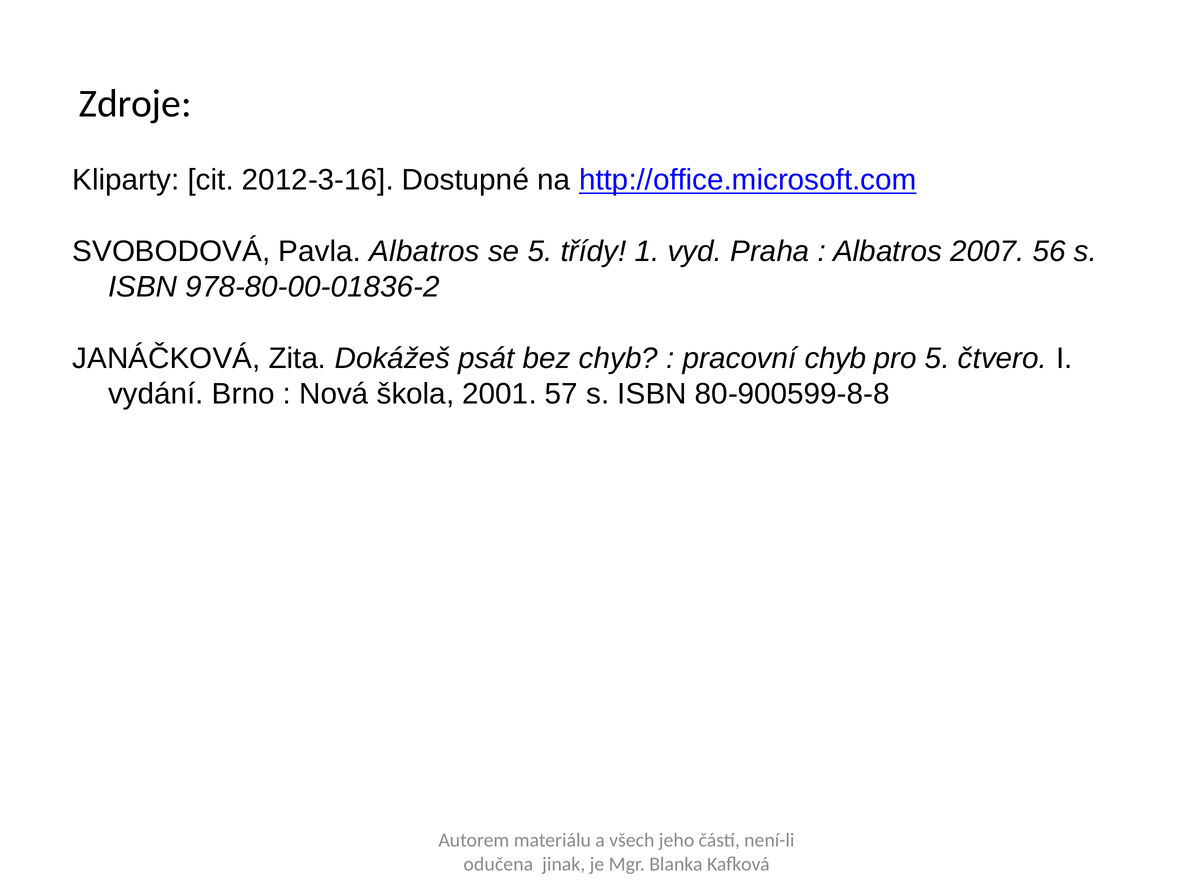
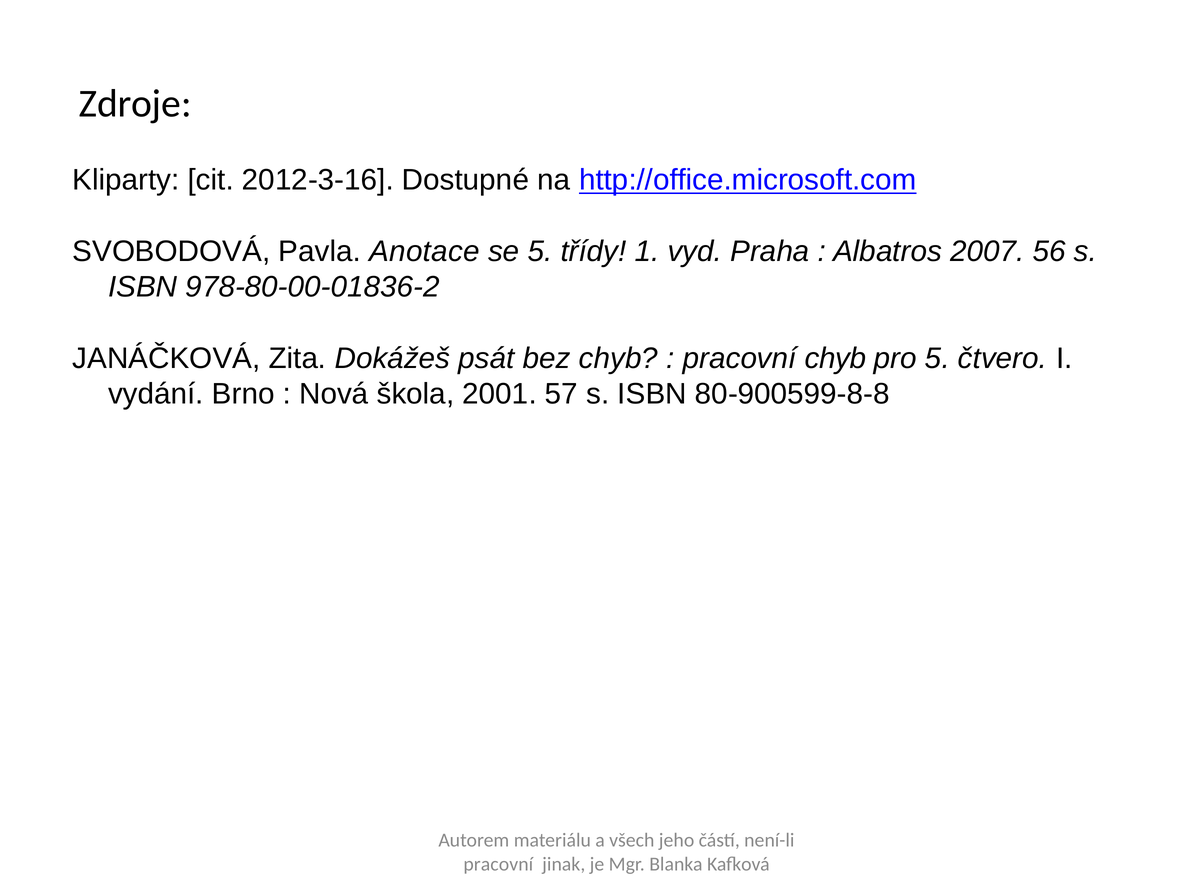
Pavla Albatros: Albatros -> Anotace
odučena at (498, 864): odučena -> pracovní
